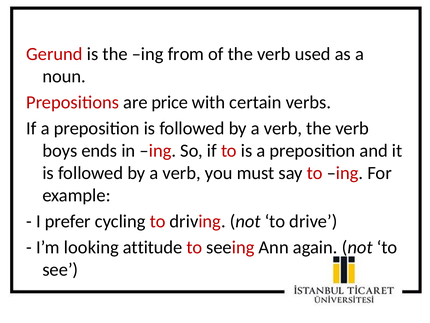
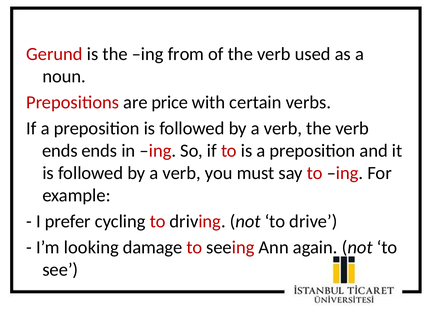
boys at (60, 150): boys -> ends
attitude: attitude -> damage
